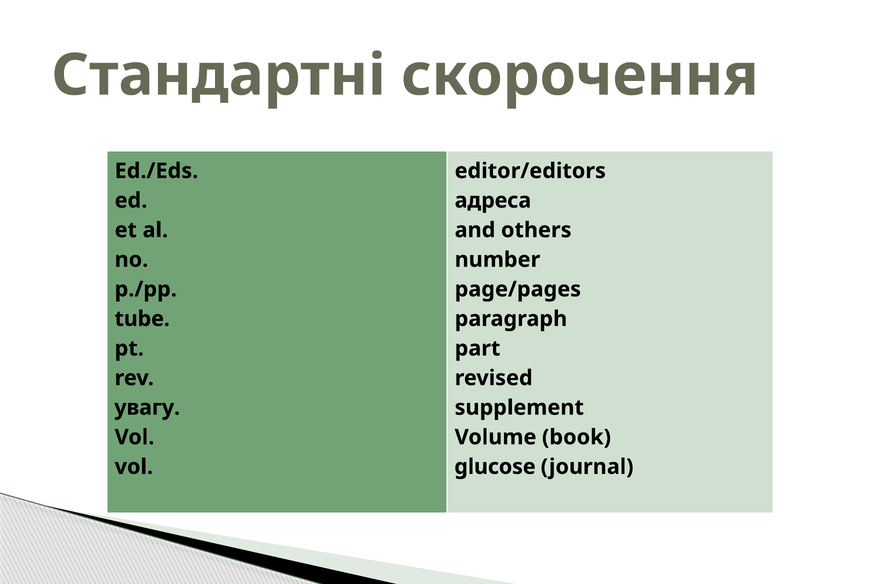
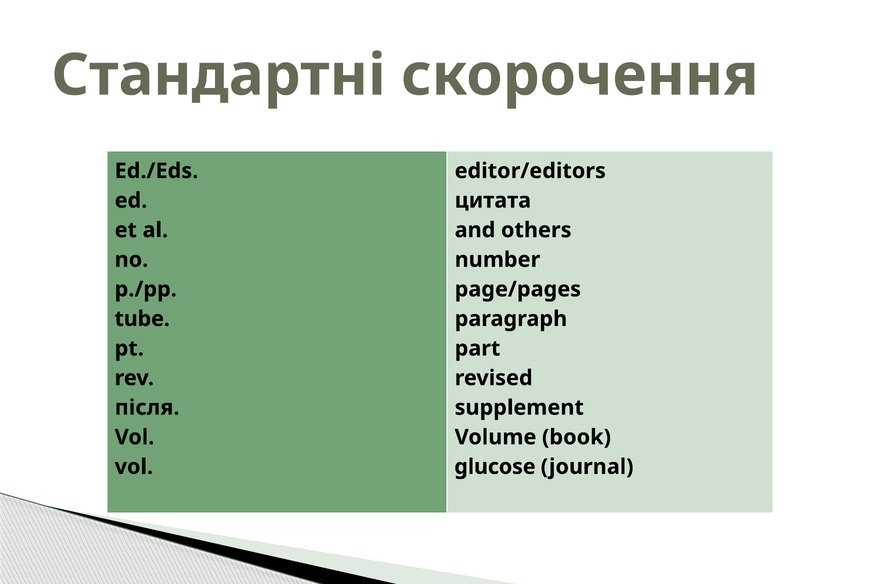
адреса: адреса -> цитата
увагу: увагу -> після
